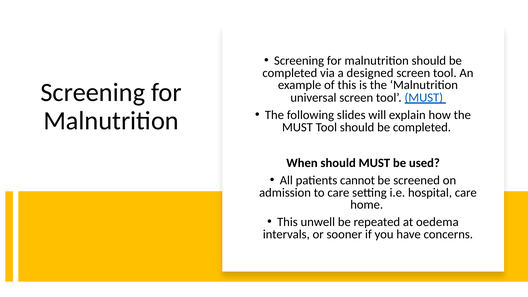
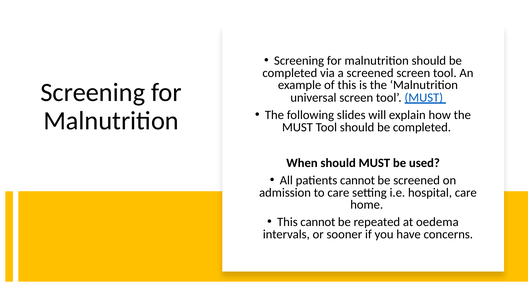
a designed: designed -> screened
This unwell: unwell -> cannot
